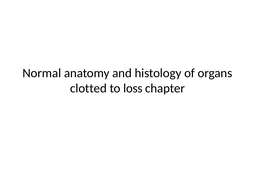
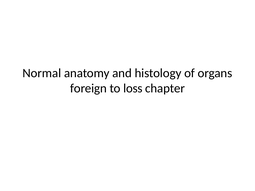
clotted: clotted -> foreign
